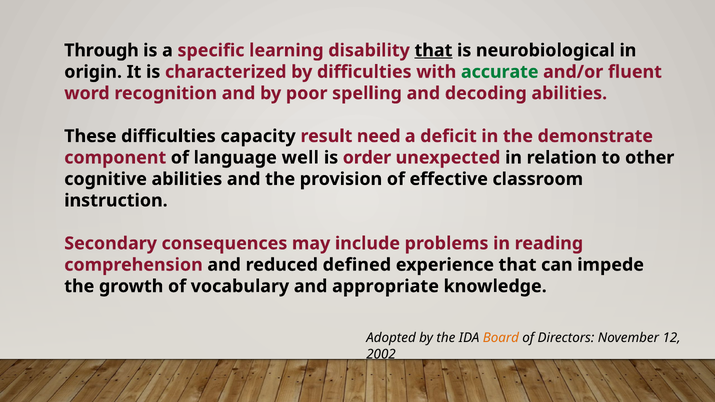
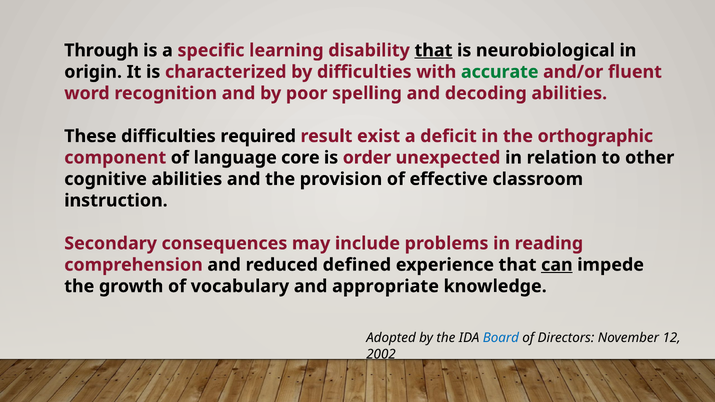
capacity: capacity -> required
need: need -> exist
demonstrate: demonstrate -> orthographic
well: well -> core
can underline: none -> present
Board colour: orange -> blue
